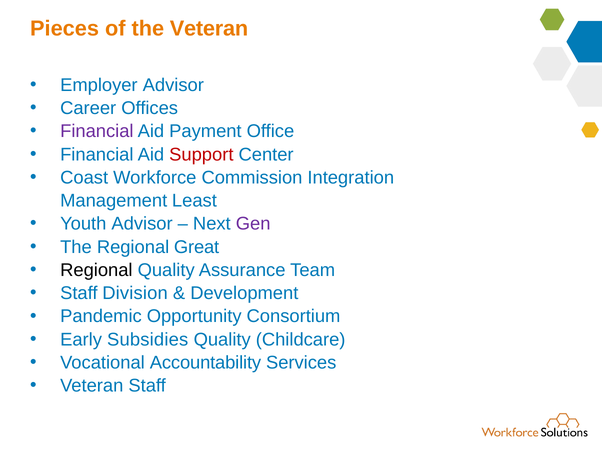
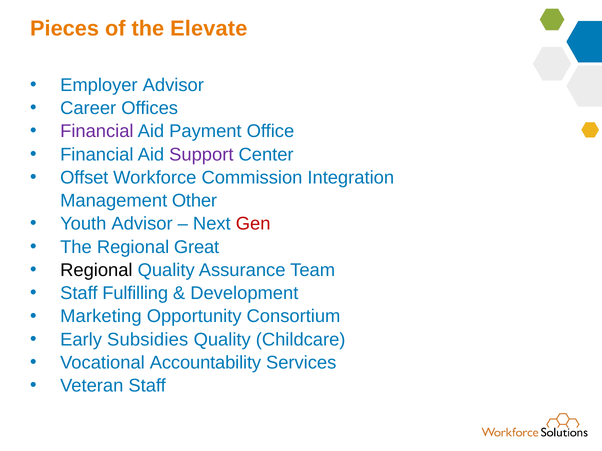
the Veteran: Veteran -> Elevate
Support colour: red -> purple
Coast: Coast -> Offset
Least: Least -> Other
Gen colour: purple -> red
Division: Division -> Fulfilling
Pandemic: Pandemic -> Marketing
